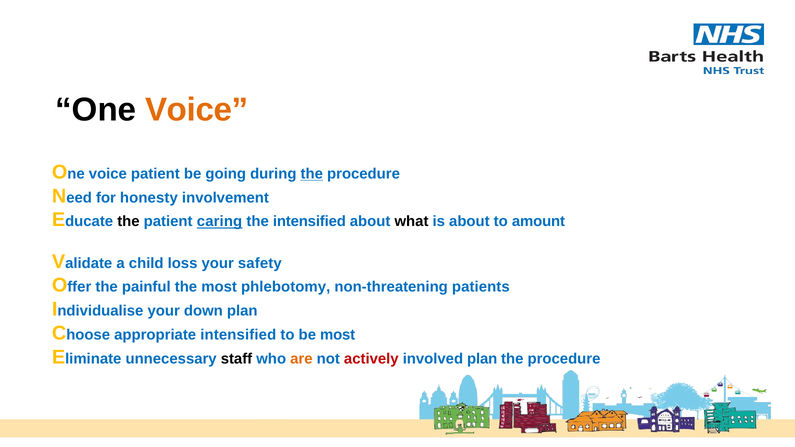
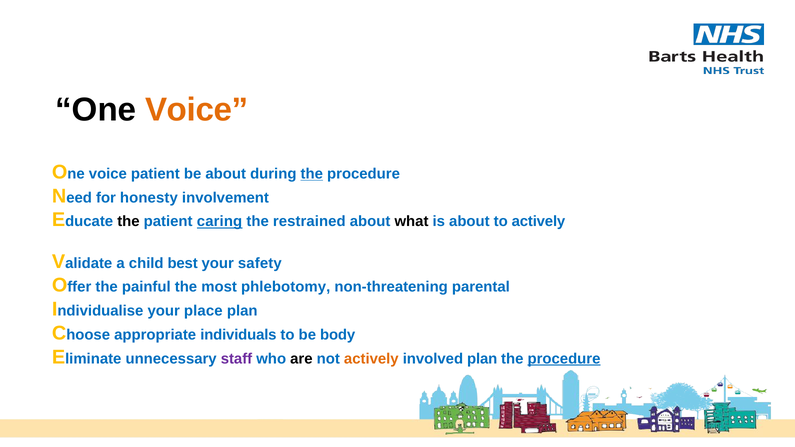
be going: going -> about
the intensified: intensified -> restrained
to amount: amount -> actively
loss: loss -> best
patients: patients -> parental
down: down -> place
appropriate intensified: intensified -> individuals
be most: most -> body
staff colour: black -> purple
are colour: orange -> black
actively at (371, 359) colour: red -> orange
procedure at (564, 359) underline: none -> present
